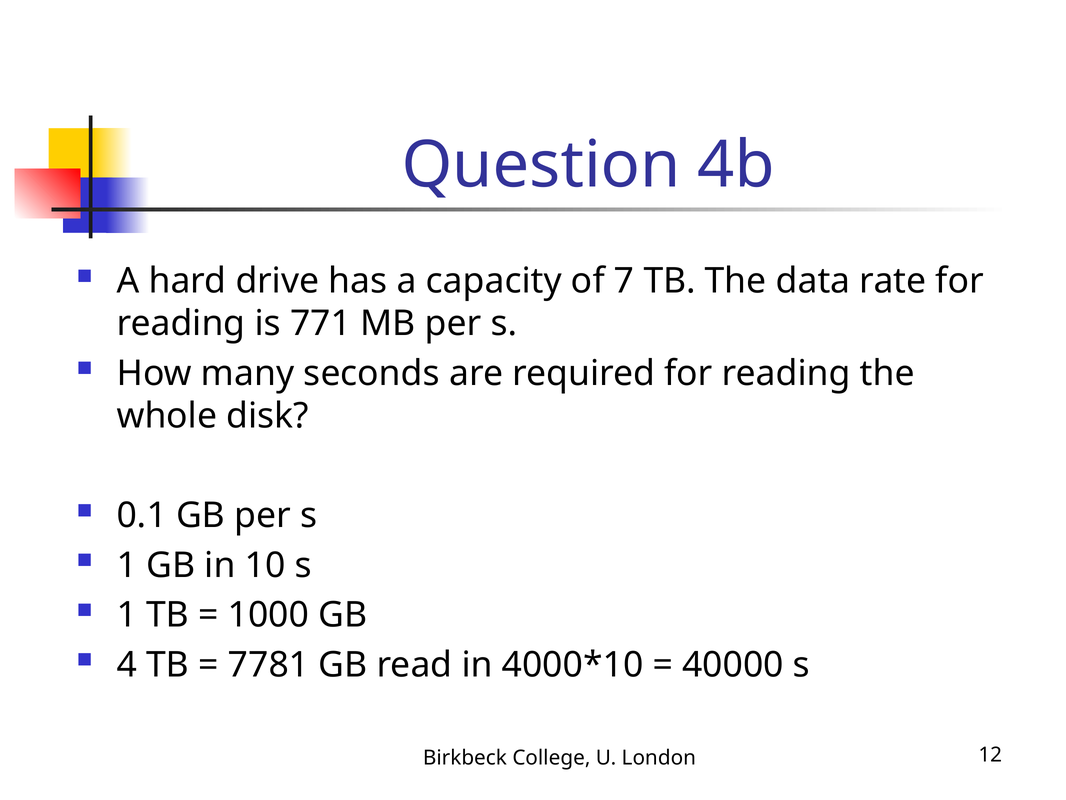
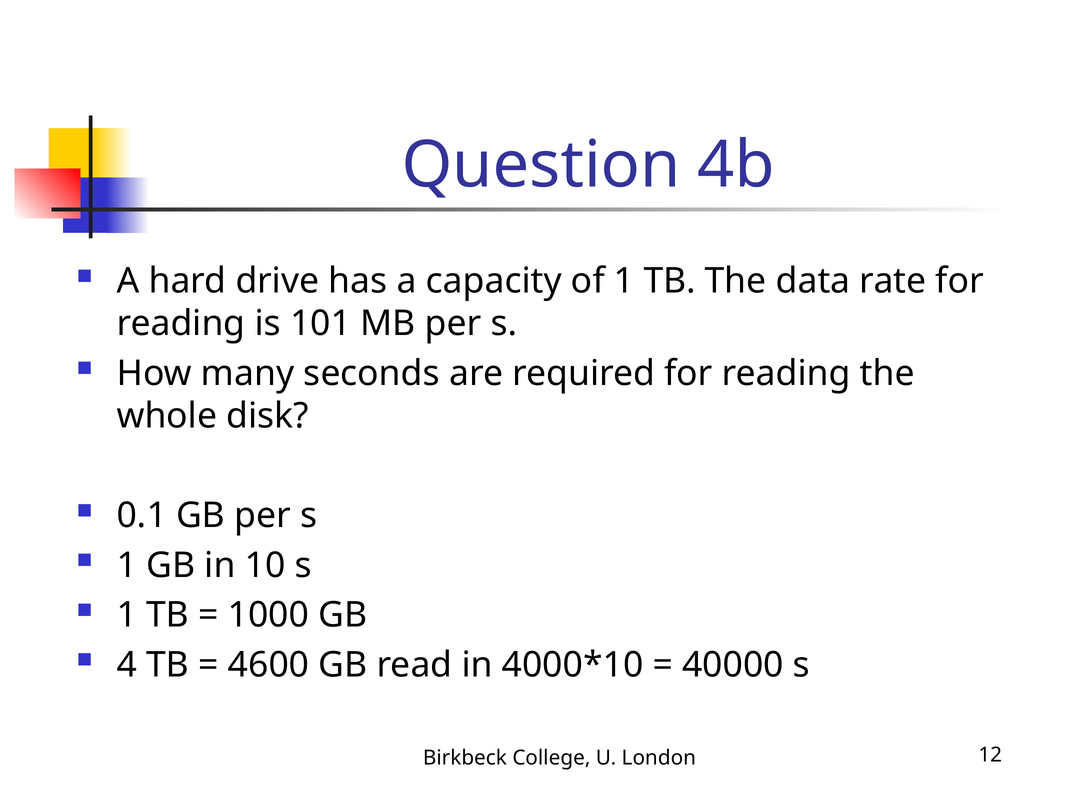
of 7: 7 -> 1
771: 771 -> 101
7781: 7781 -> 4600
